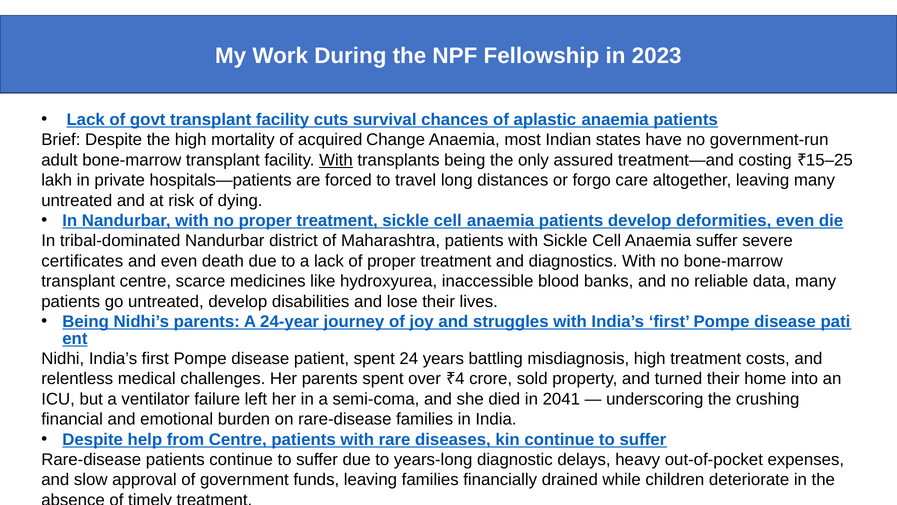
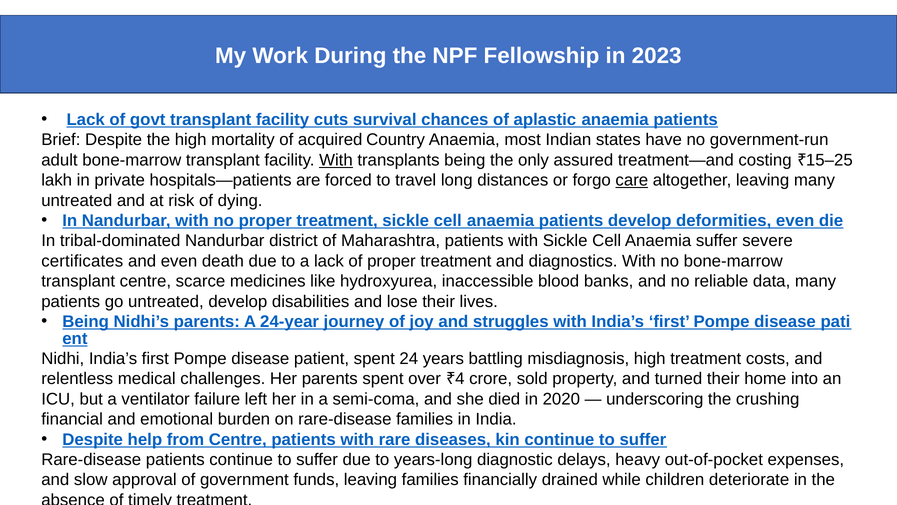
Change: Change -> Country
care underline: none -> present
2041: 2041 -> 2020
